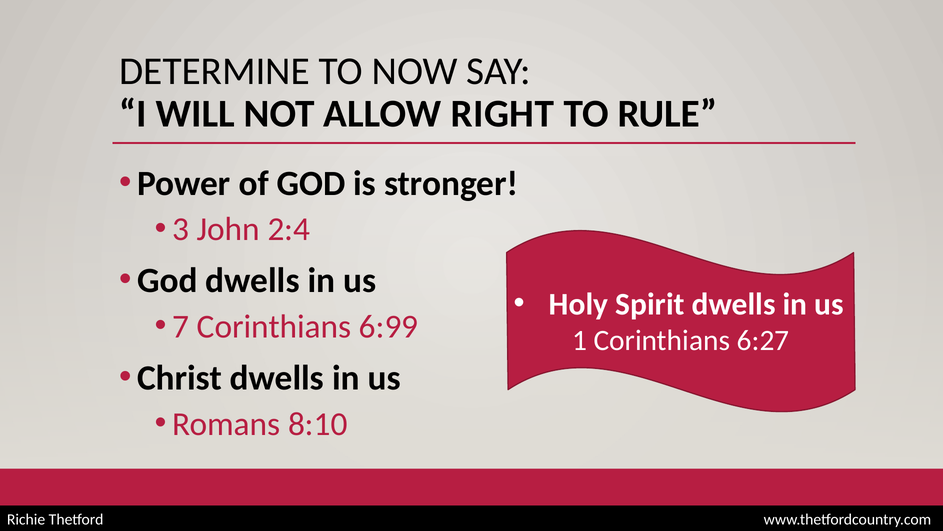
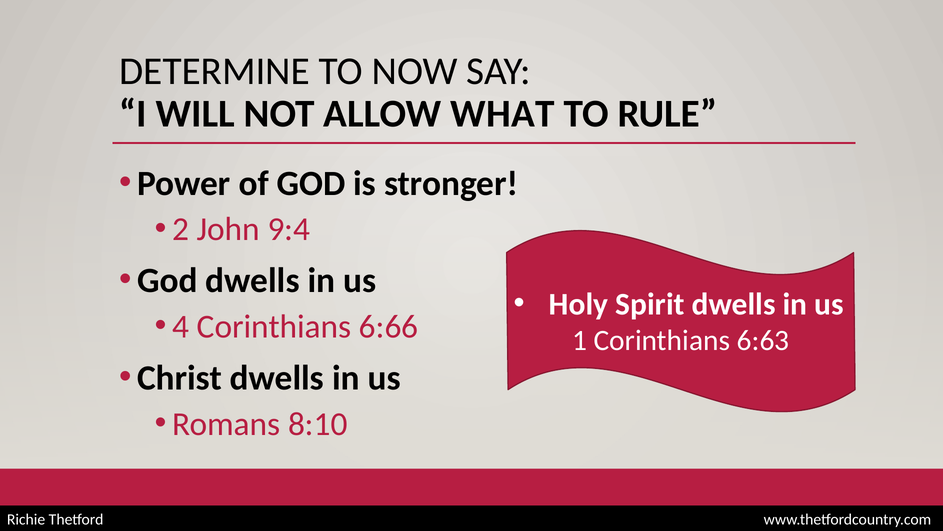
RIGHT: RIGHT -> WHAT
3: 3 -> 2
2:4: 2:4 -> 9:4
7: 7 -> 4
6:99: 6:99 -> 6:66
6:27: 6:27 -> 6:63
